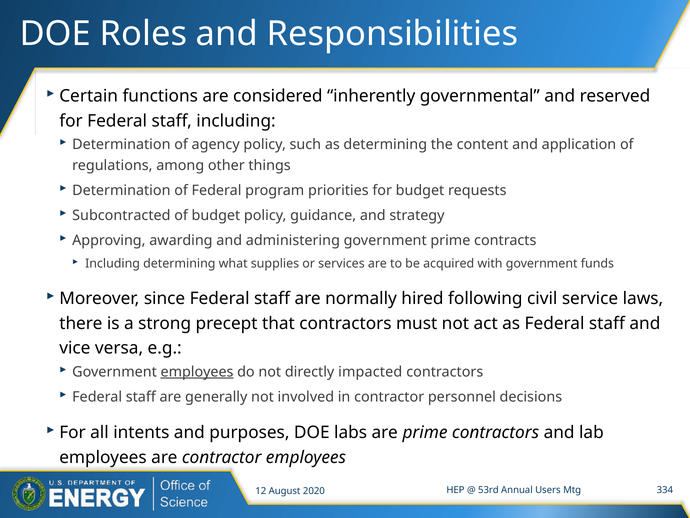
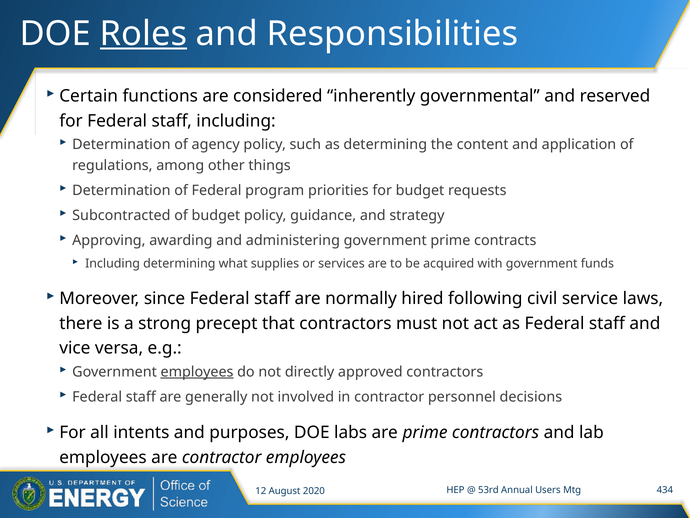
Roles underline: none -> present
impacted: impacted -> approved
334: 334 -> 434
